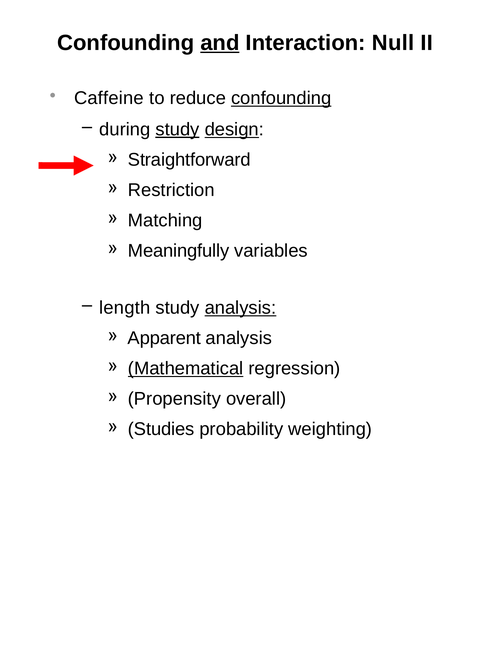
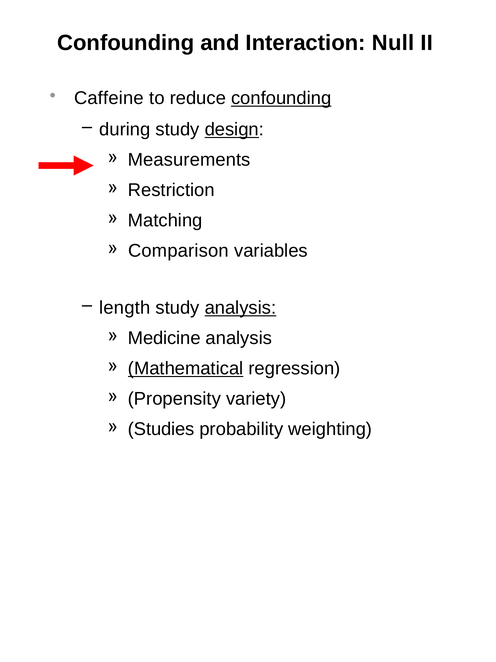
and underline: present -> none
study at (177, 129) underline: present -> none
Straightforward: Straightforward -> Measurements
Meaningfully: Meaningfully -> Comparison
Apparent: Apparent -> Medicine
overall: overall -> variety
